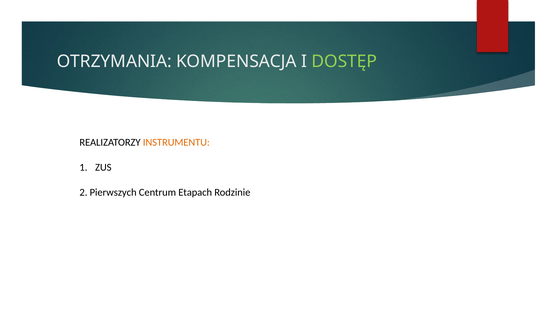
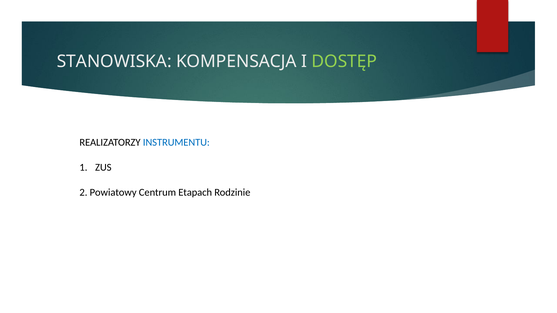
OTRZYMANIA: OTRZYMANIA -> STANOWISKA
INSTRUMENTU colour: orange -> blue
Pierwszych: Pierwszych -> Powiatowy
